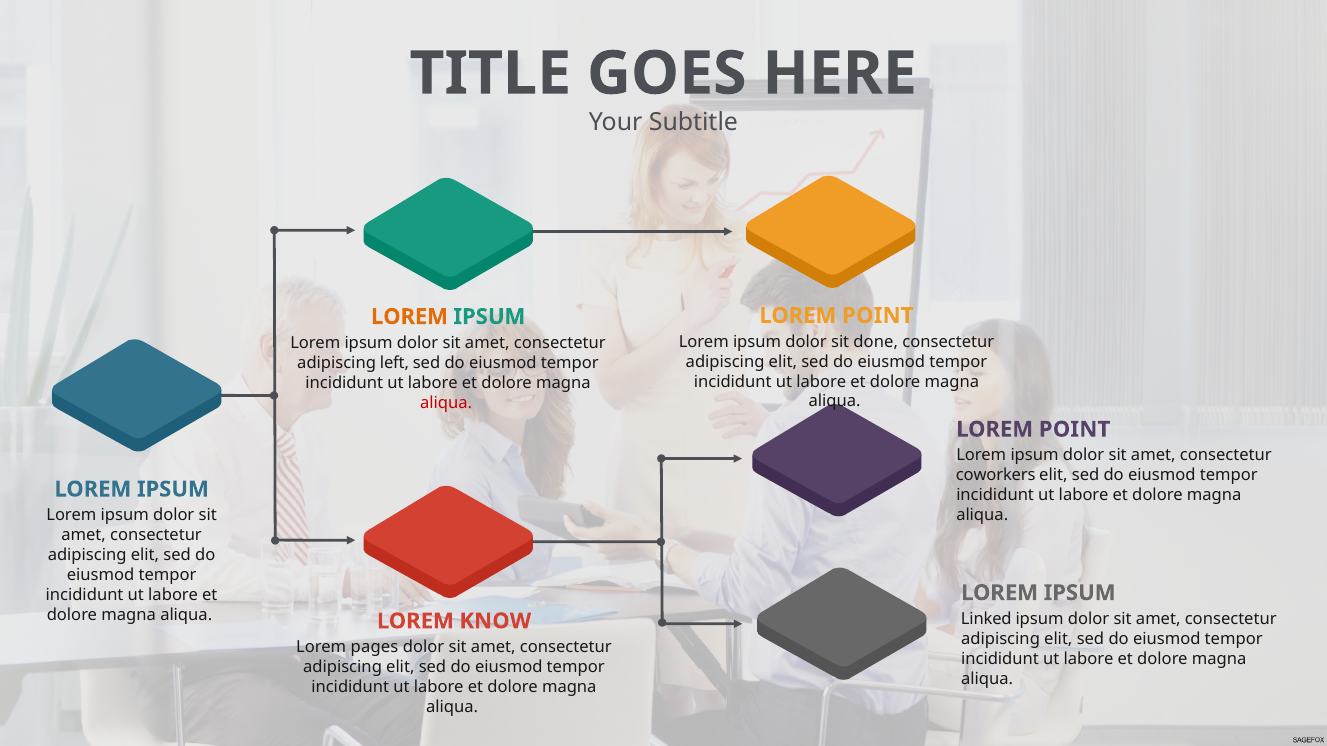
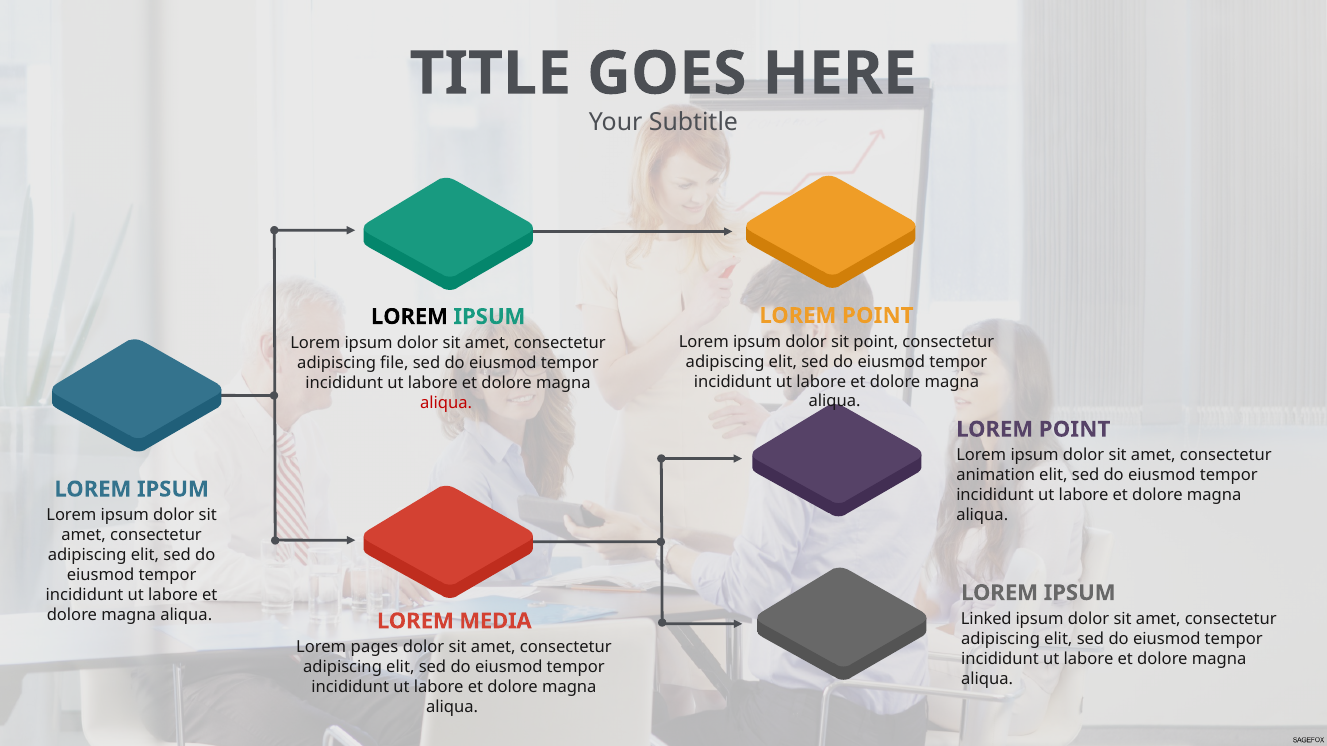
LOREM at (409, 317) colour: orange -> black
sit done: done -> point
left: left -> file
coworkers: coworkers -> animation
KNOW: KNOW -> MEDIA
